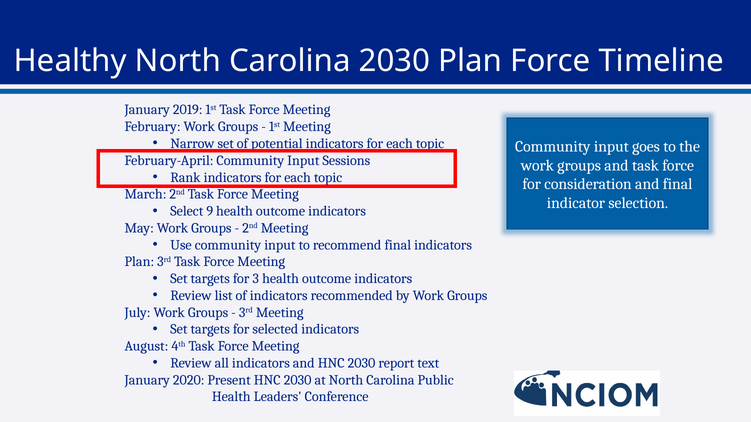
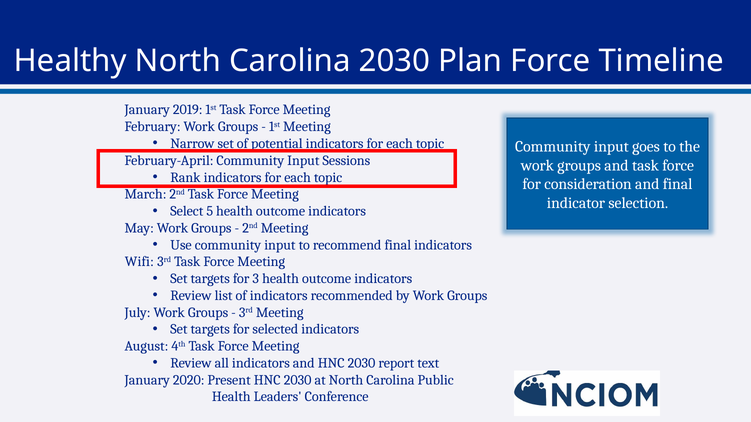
9: 9 -> 5
Plan at (139, 262): Plan -> Wifi
